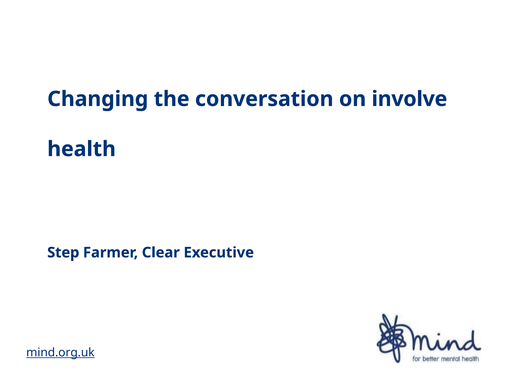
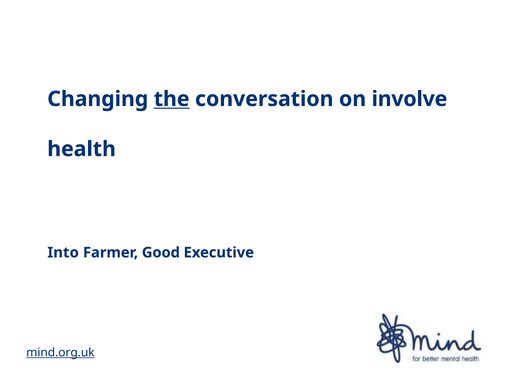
the underline: none -> present
Step: Step -> Into
Clear: Clear -> Good
